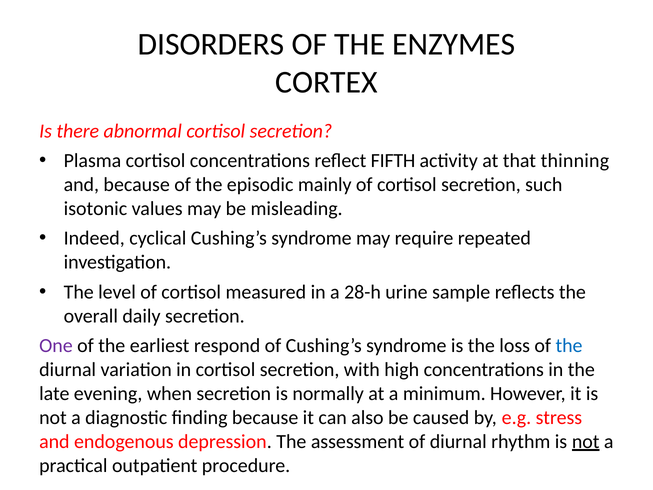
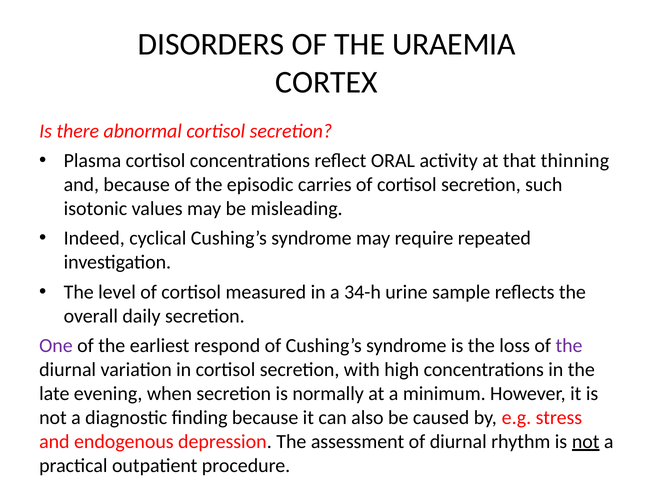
ENZYMES: ENZYMES -> URAEMIA
FIFTH: FIFTH -> ORAL
mainly: mainly -> carries
28-h: 28-h -> 34-h
the at (569, 346) colour: blue -> purple
